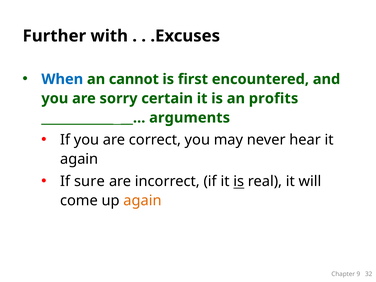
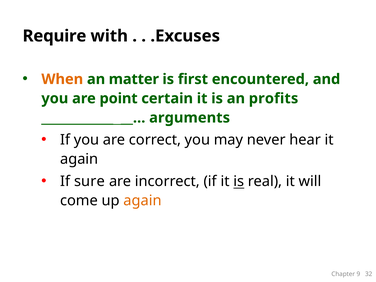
Further: Further -> Require
When colour: blue -> orange
cannot: cannot -> matter
sorry: sorry -> point
